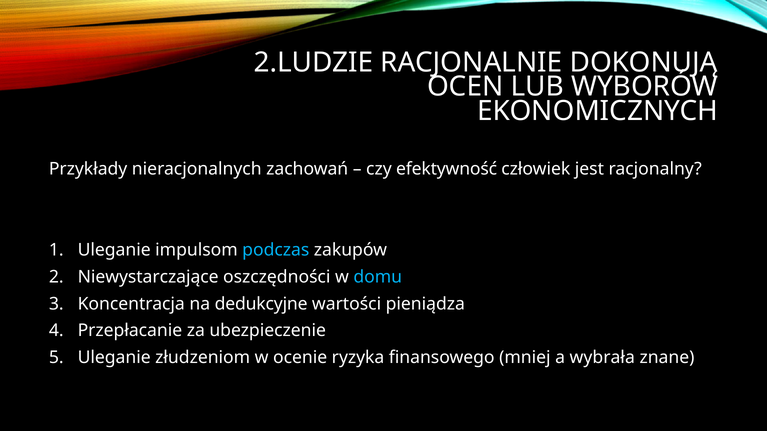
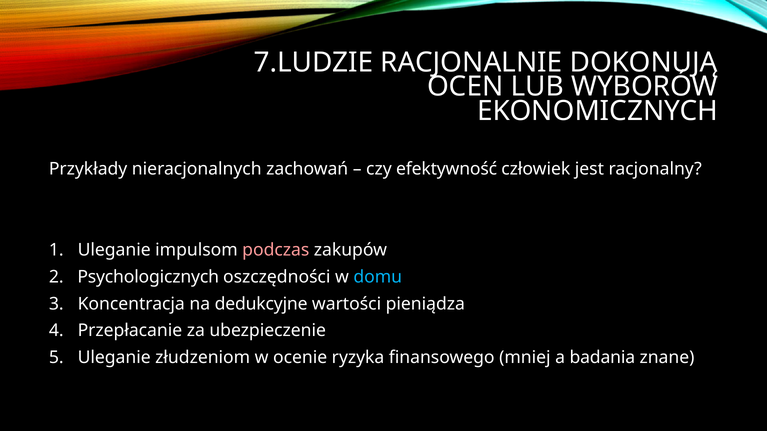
2.LUDZIE: 2.LUDZIE -> 7.LUDZIE
podczas colour: light blue -> pink
Niewystarczające: Niewystarczające -> Psychologicznych
wybrała: wybrała -> badania
